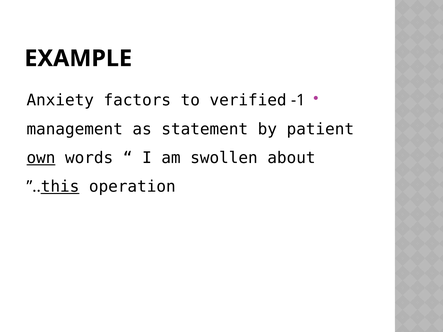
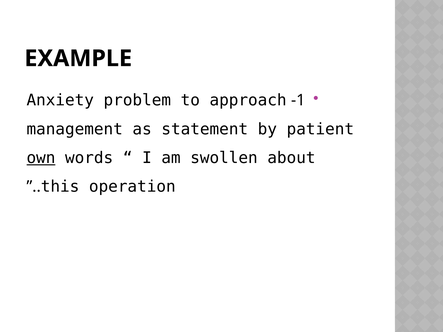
factors: factors -> problem
verified: verified -> approach
this underline: present -> none
